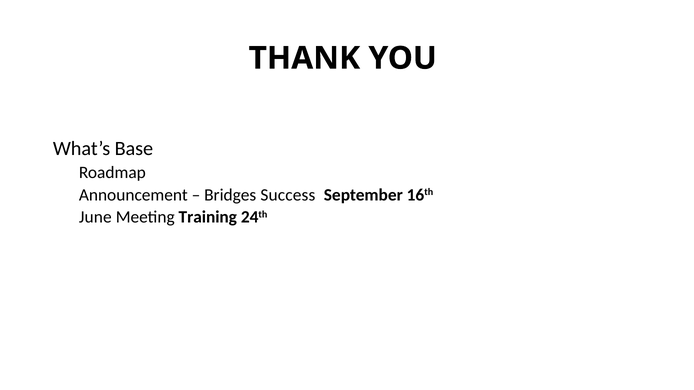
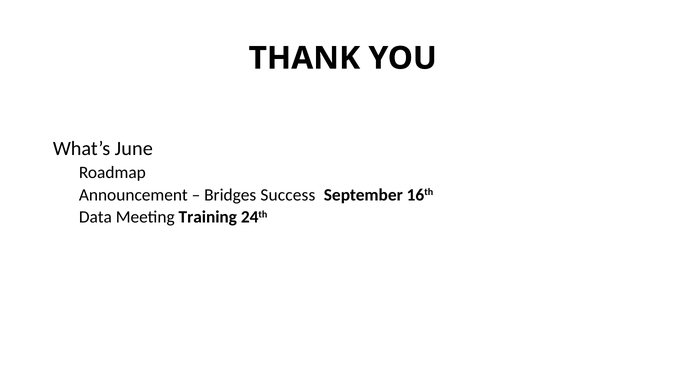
Base: Base -> June
June: June -> Data
